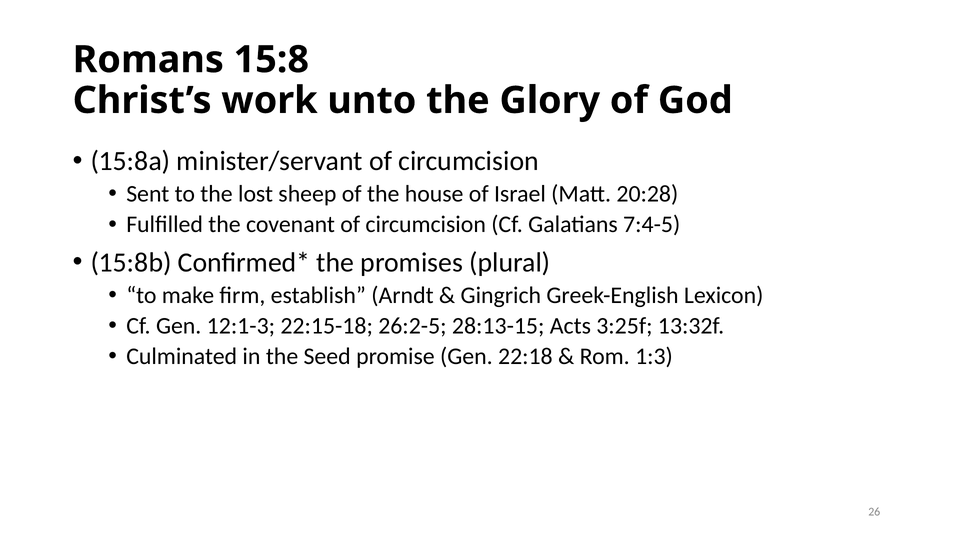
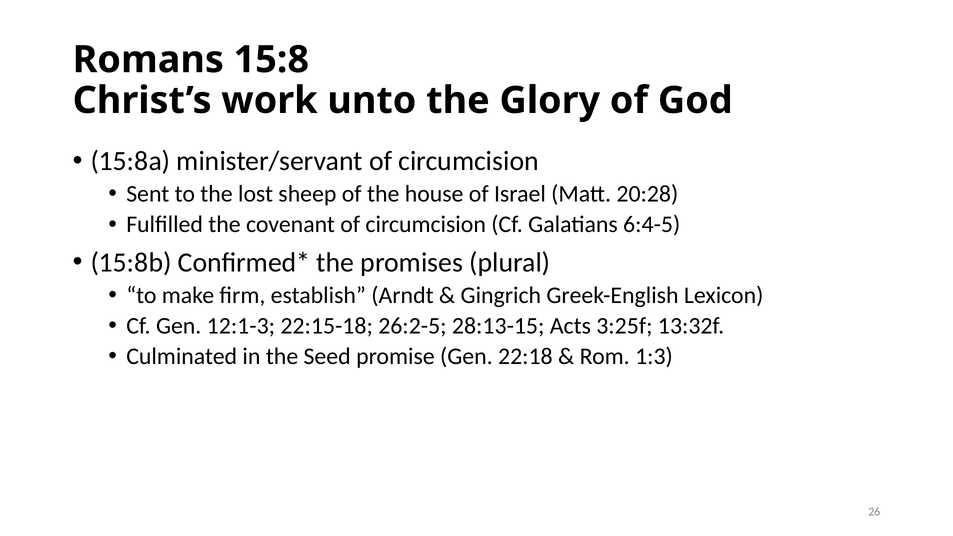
7:4-5: 7:4-5 -> 6:4-5
